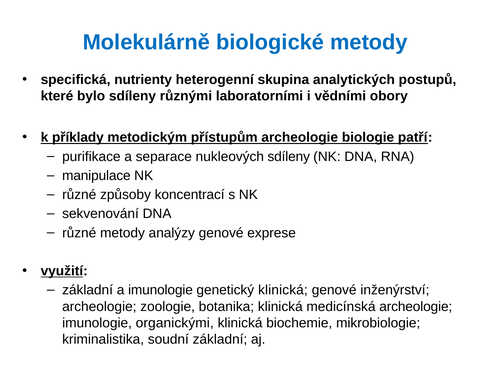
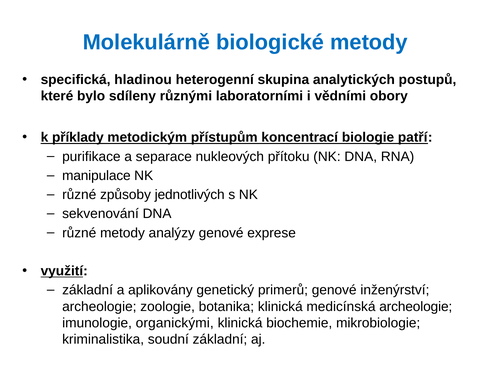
nutrienty: nutrienty -> hladinou
přístupům archeologie: archeologie -> koncentrací
nukleových sdíleny: sdíleny -> přítoku
koncentrací: koncentrací -> jednotlivých
a imunologie: imunologie -> aplikovány
genetický klinická: klinická -> primerů
